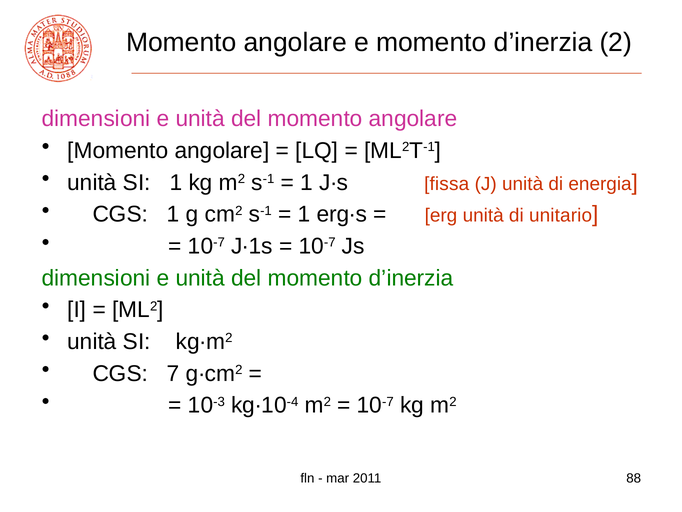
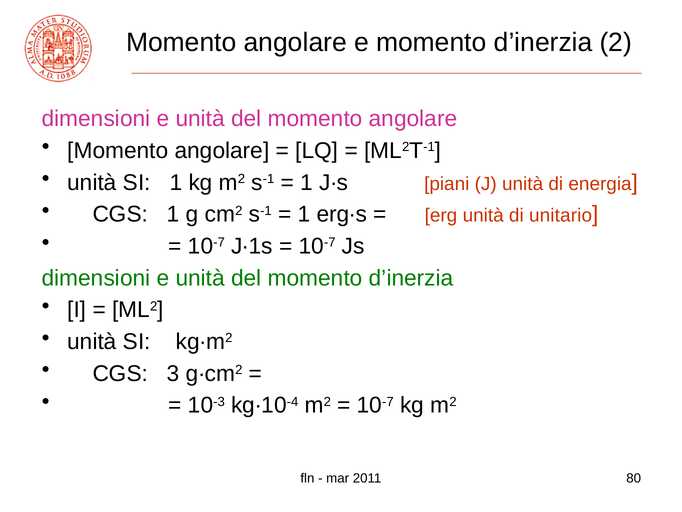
fissa: fissa -> piani
7: 7 -> 3
88: 88 -> 80
